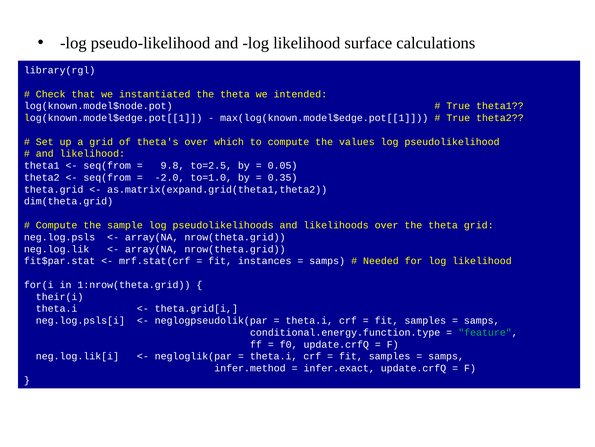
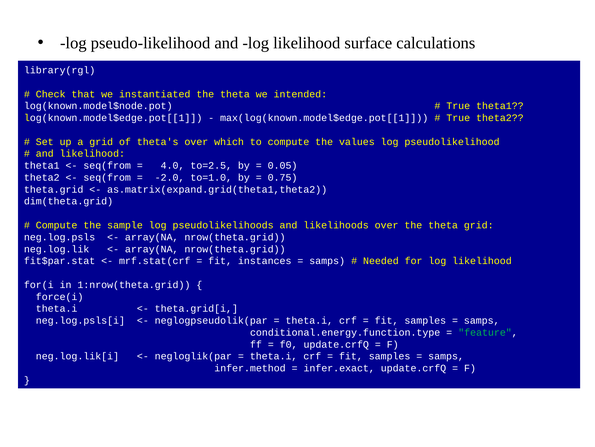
9.8: 9.8 -> 4.0
0.35: 0.35 -> 0.75
their(i: their(i -> force(i
